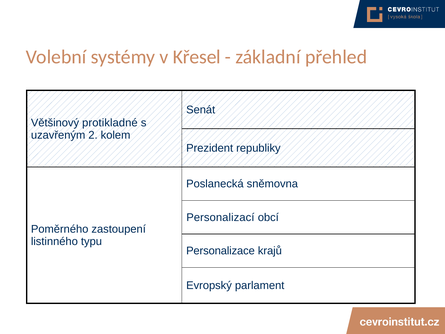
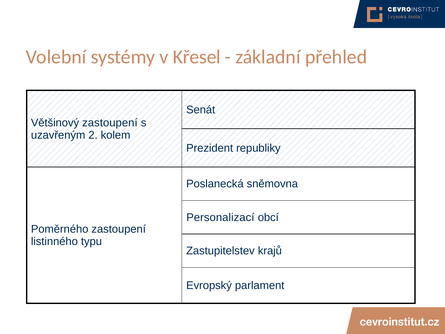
Většinový protikladné: protikladné -> zastoupení
Personalizace: Personalizace -> Zastupitelstev
